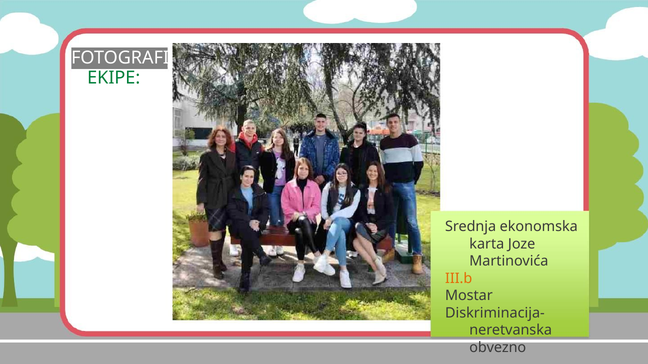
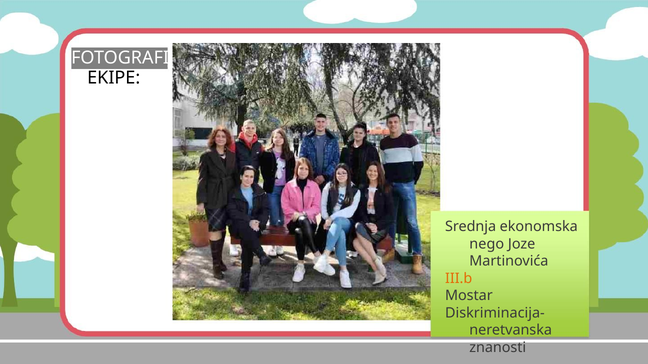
EKIPE colour: green -> black
karta: karta -> nego
obvezno: obvezno -> znanosti
